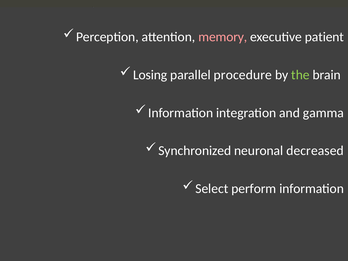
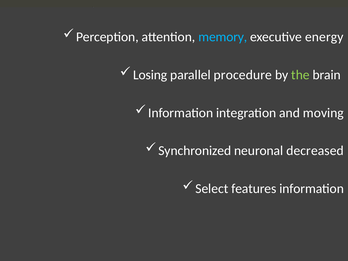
memory colour: pink -> light blue
patient: patient -> energy
gamma: gamma -> moving
perform: perform -> features
